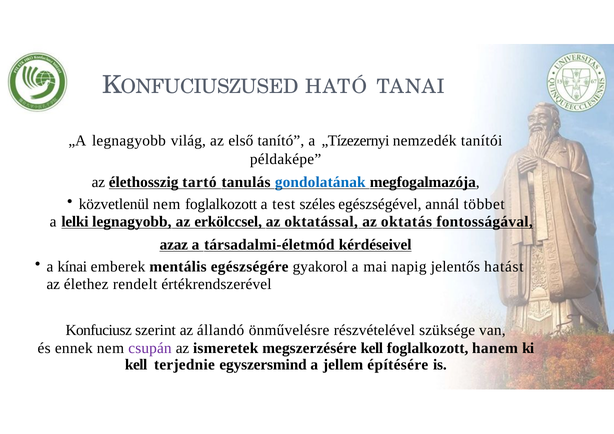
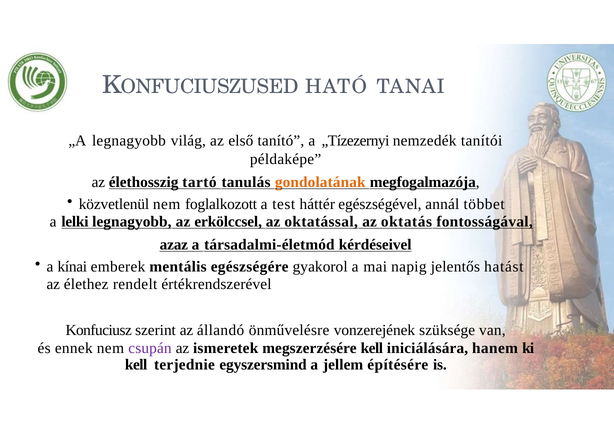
gondolatának colour: blue -> orange
széles: széles -> háttér
részvételével: részvételével -> vonzerejének
kell foglalkozott: foglalkozott -> iniciálására
